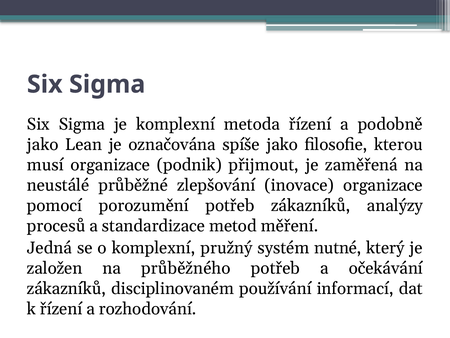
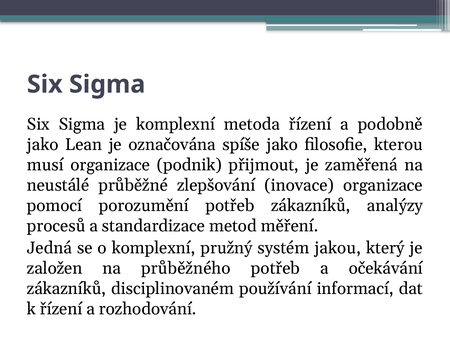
nutné: nutné -> jakou
